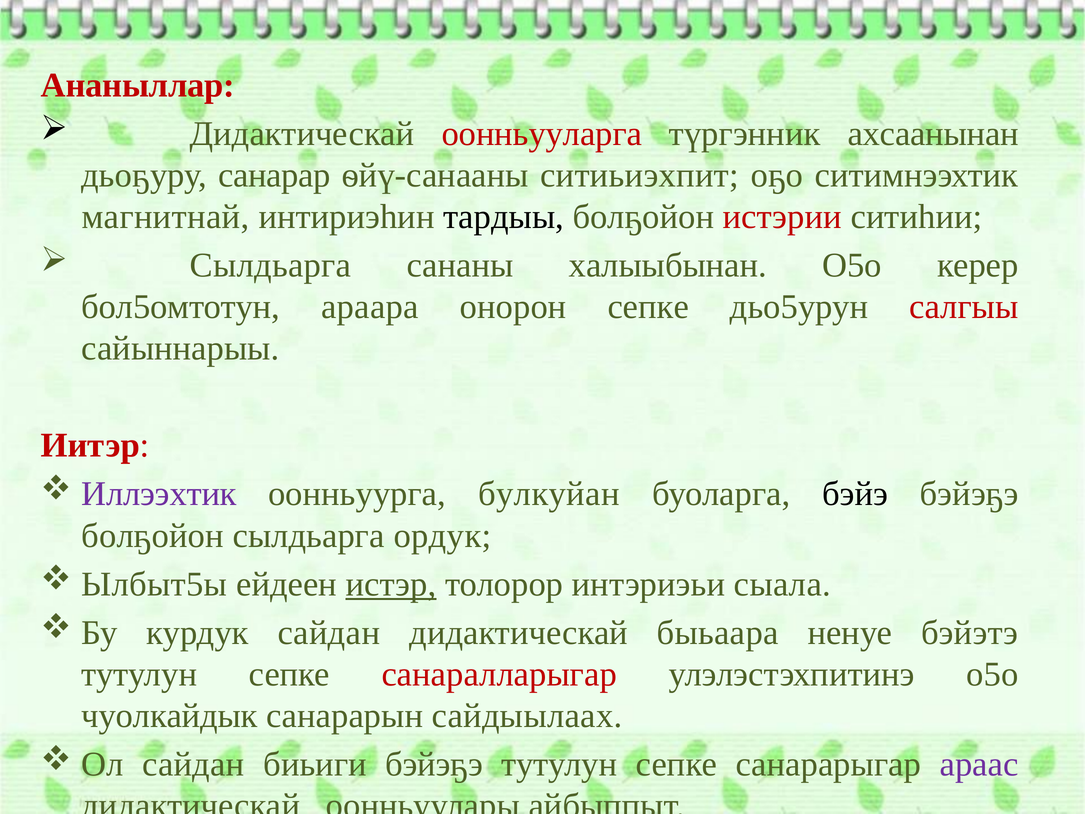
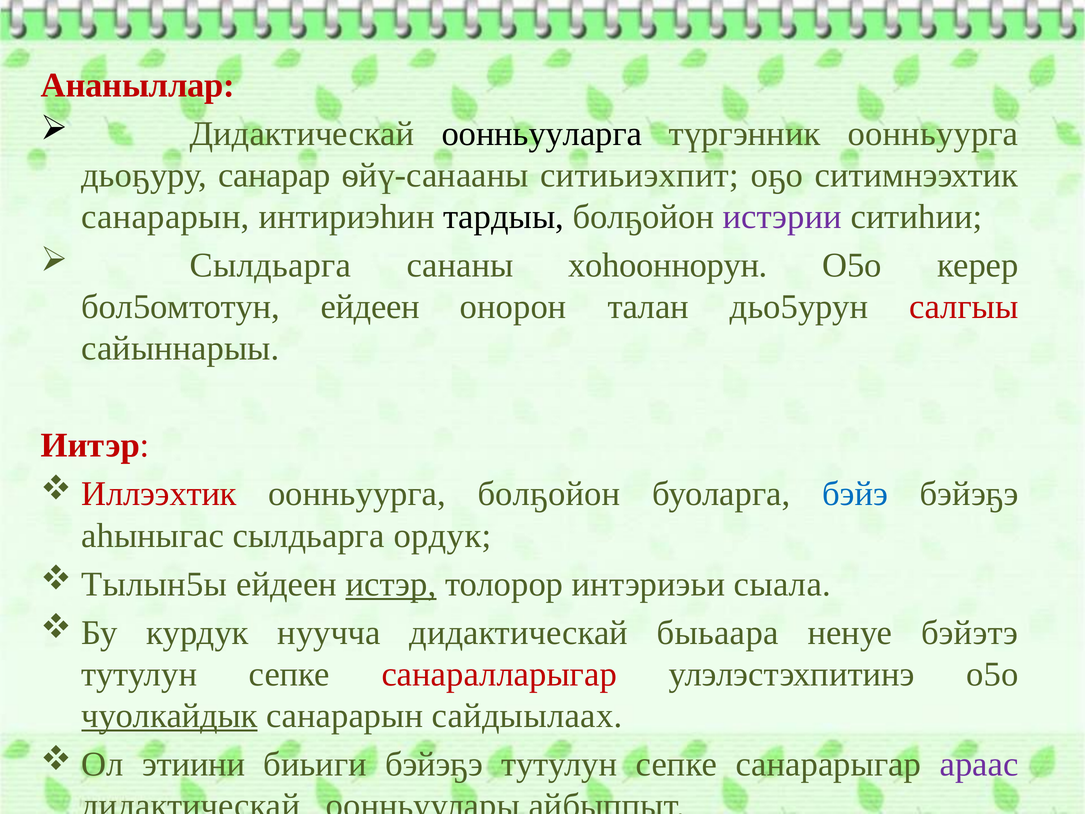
оонньууларга colour: red -> black
түргэнник ахсаанынан: ахсаанынан -> оонньуурга
магнитнай at (166, 217): магнитнай -> санарарын
истэрии colour: red -> purple
халыыбынан: халыыбынан -> хоһооннорун
бол5омтотун араара: араара -> ейдеен
онорон сепке: сепке -> талан
Иллээхтик colour: purple -> red
оонньуурга булкуйан: булкуйан -> болҕойон
бэйэ colour: black -> blue
болҕойон at (153, 535): болҕойон -> аһыныгас
Ылбыт5ы: Ылбыт5ы -> Тылын5ы
курдук сайдан: сайдан -> нуучча
чуолкайдык underline: none -> present
Ол сайдан: сайдан -> этиини
